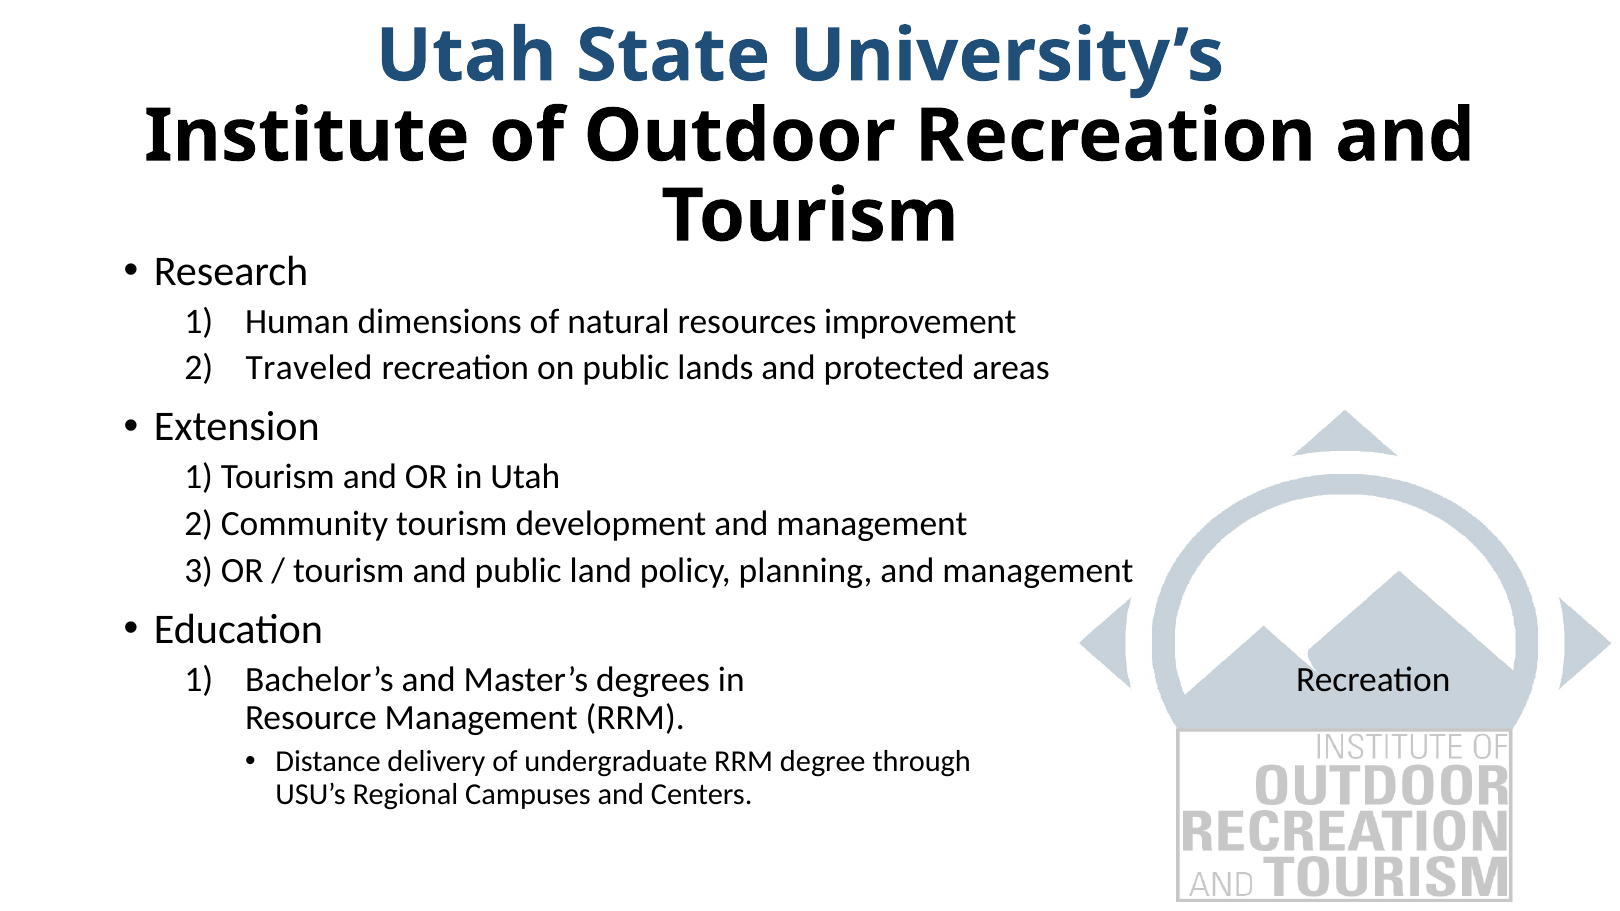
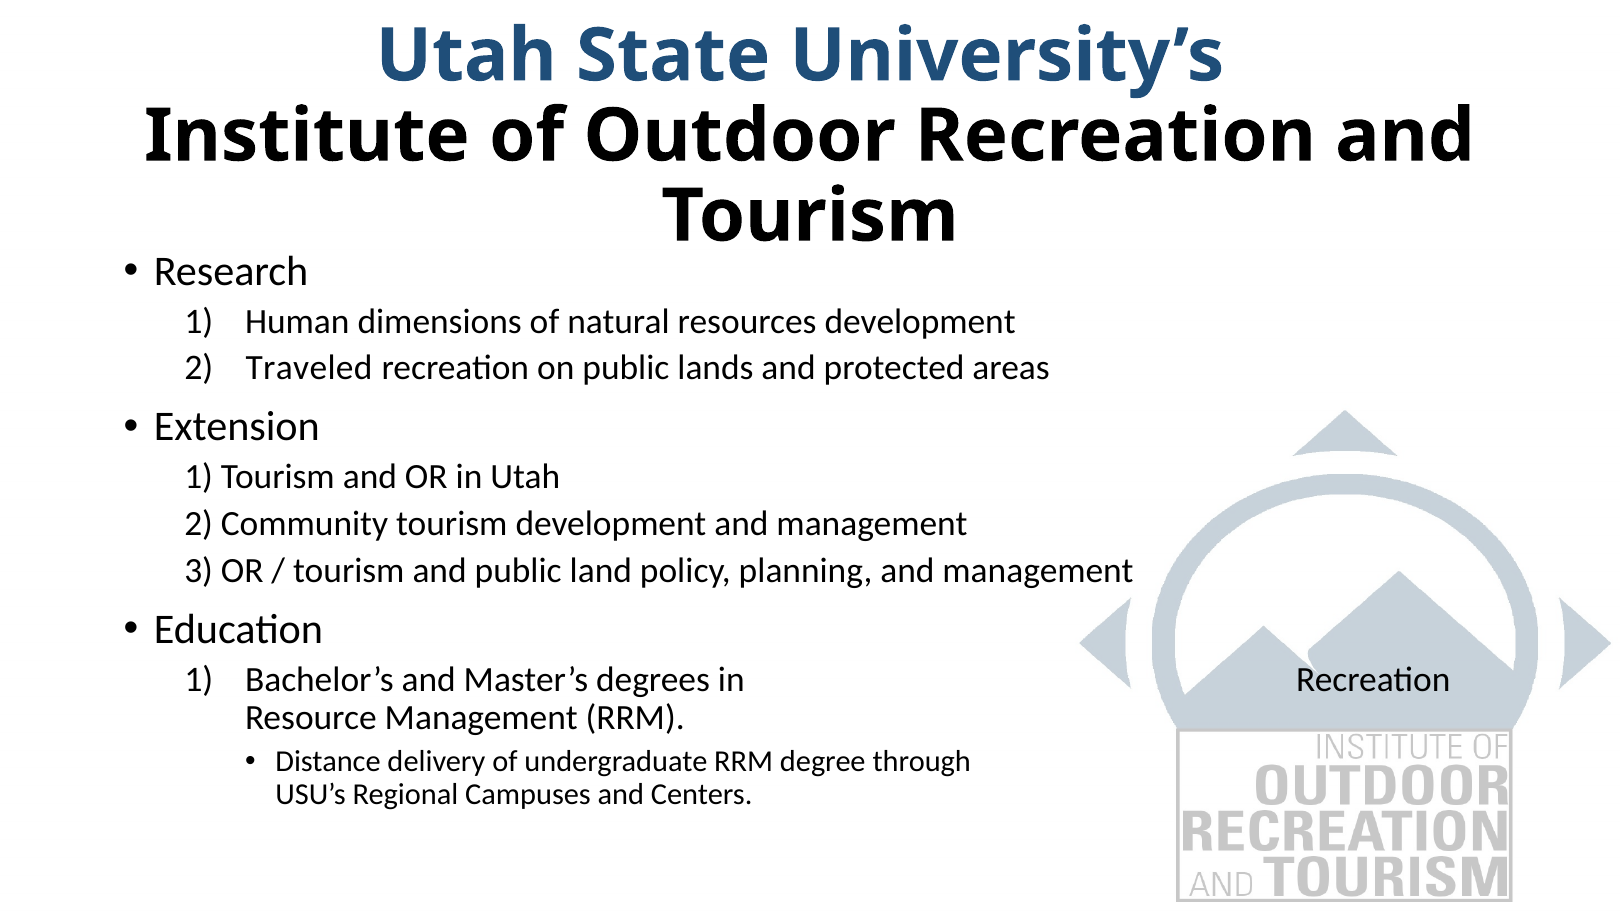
resources improvement: improvement -> development
